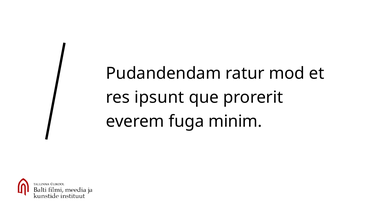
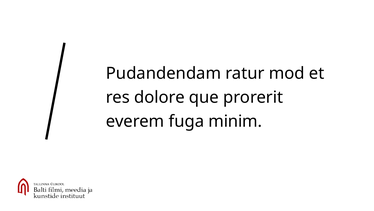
ipsunt: ipsunt -> dolore
